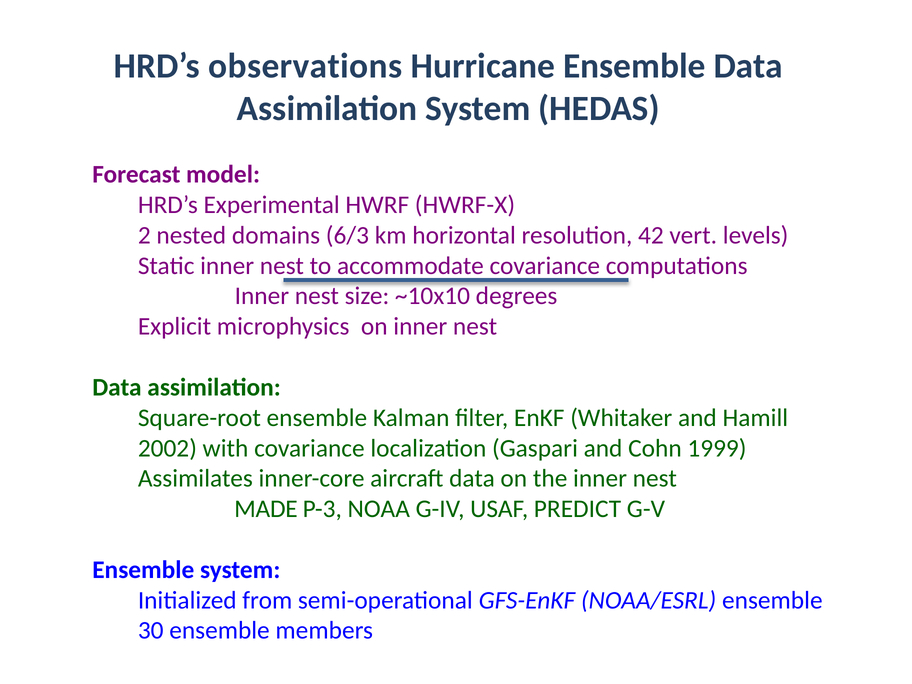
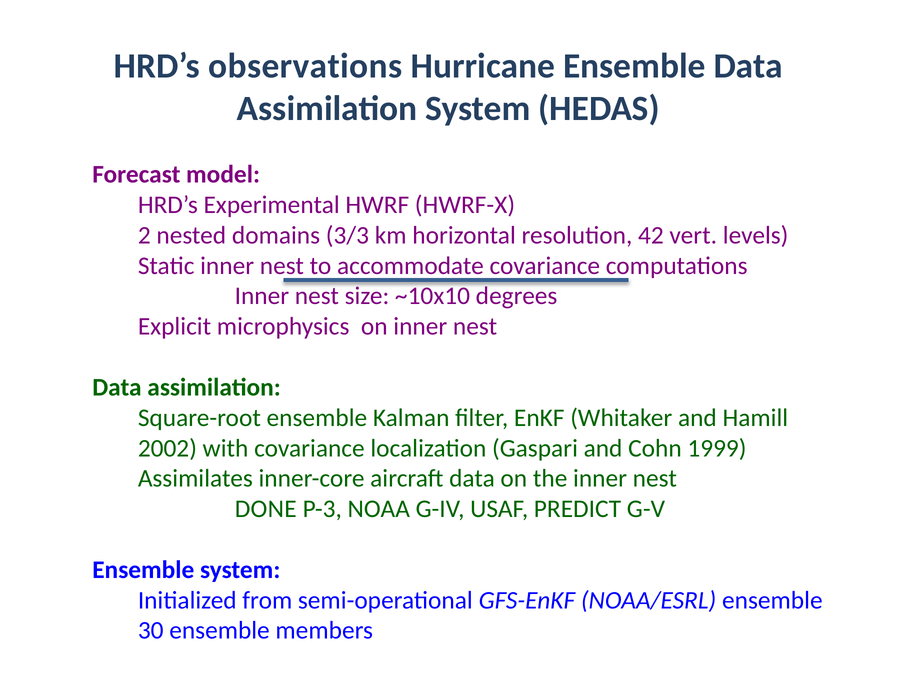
6/3: 6/3 -> 3/3
MADE: MADE -> DONE
